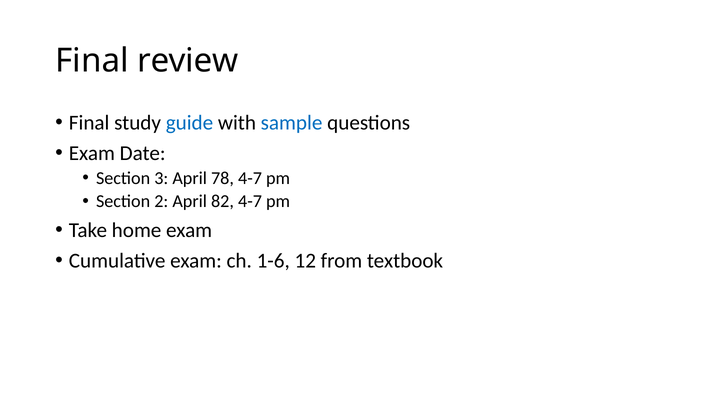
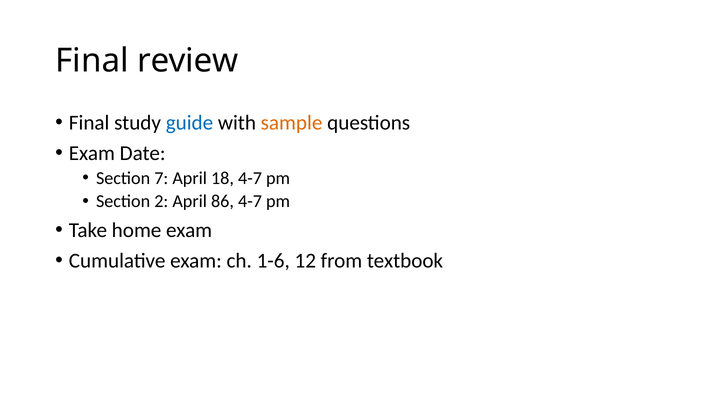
sample colour: blue -> orange
3: 3 -> 7
78: 78 -> 18
82: 82 -> 86
